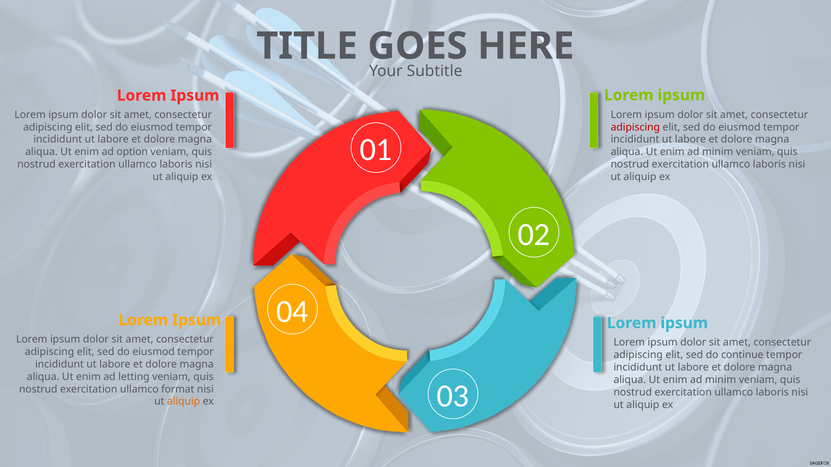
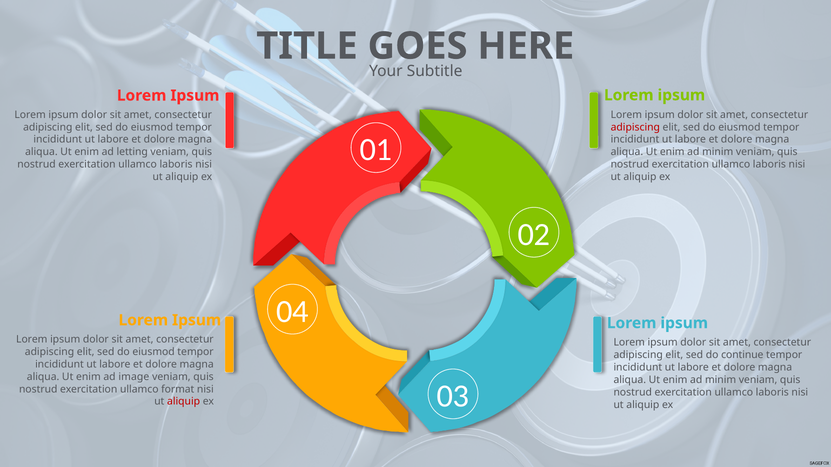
option: option -> letting
letting: letting -> image
aliquip at (184, 402) colour: orange -> red
